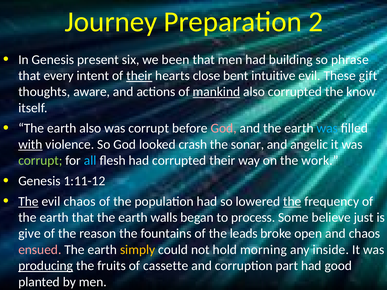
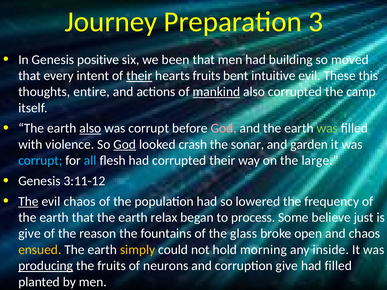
2: 2 -> 3
present: present -> positive
phrase: phrase -> moved
hearts close: close -> fruits
gift: gift -> this
aware: aware -> entire
know: know -> camp
also at (90, 128) underline: none -> present
was at (327, 128) colour: light blue -> light green
with underline: present -> none
God at (125, 145) underline: none -> present
angelic: angelic -> garden
corrupt at (40, 161) colour: light green -> light blue
work: work -> large
1:11-12: 1:11-12 -> 3:11-12
the at (292, 201) underline: present -> none
walls: walls -> relax
leads: leads -> glass
ensued colour: pink -> yellow
cassette: cassette -> neurons
corruption part: part -> give
had good: good -> filled
